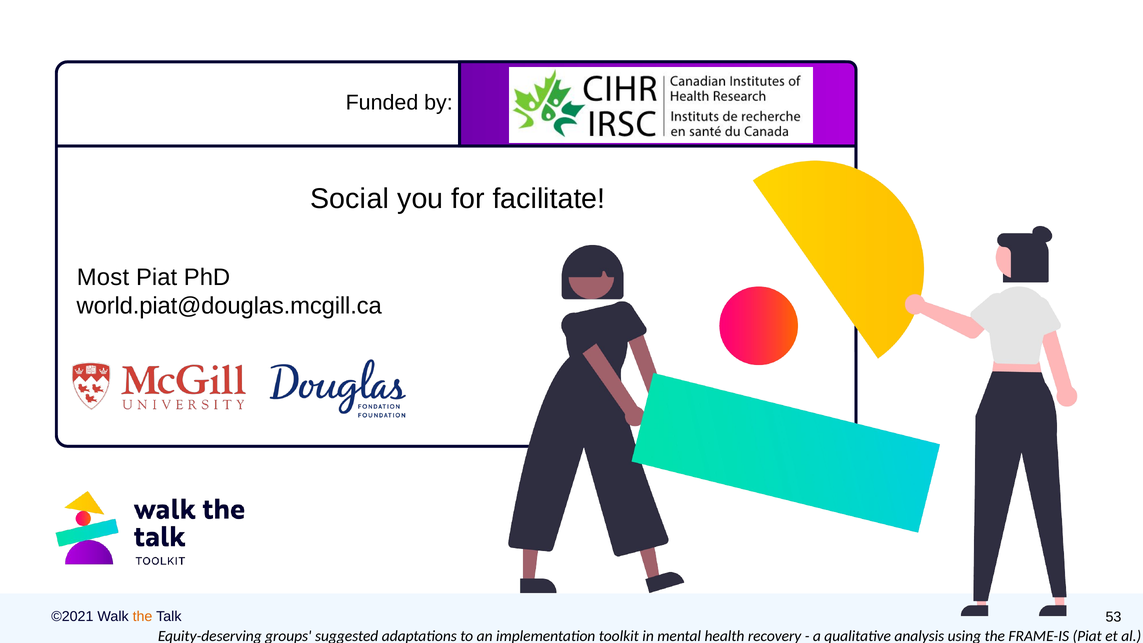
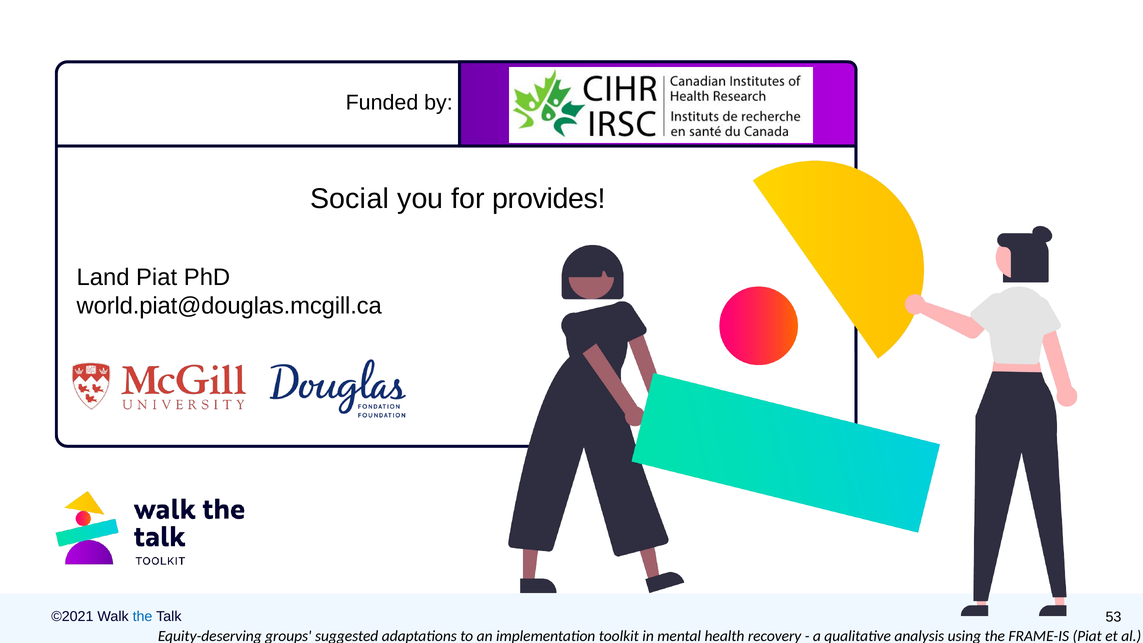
facilitate: facilitate -> provides
Most: Most -> Land
the at (143, 616) colour: orange -> blue
